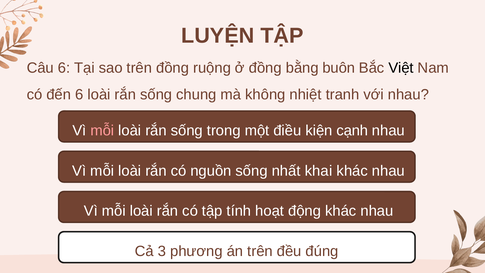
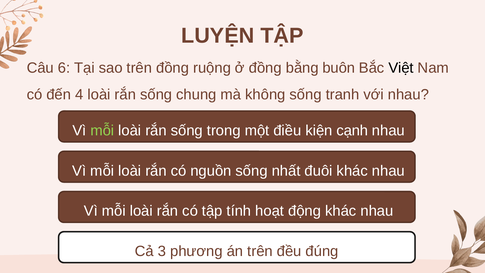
đến 6: 6 -> 4
không nhiệt: nhiệt -> sống
mỗi at (102, 131) colour: pink -> light green
khai: khai -> đuôi
